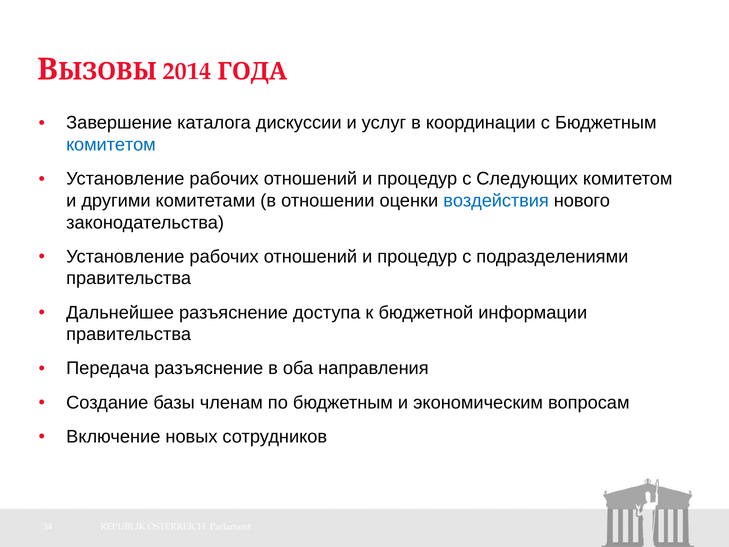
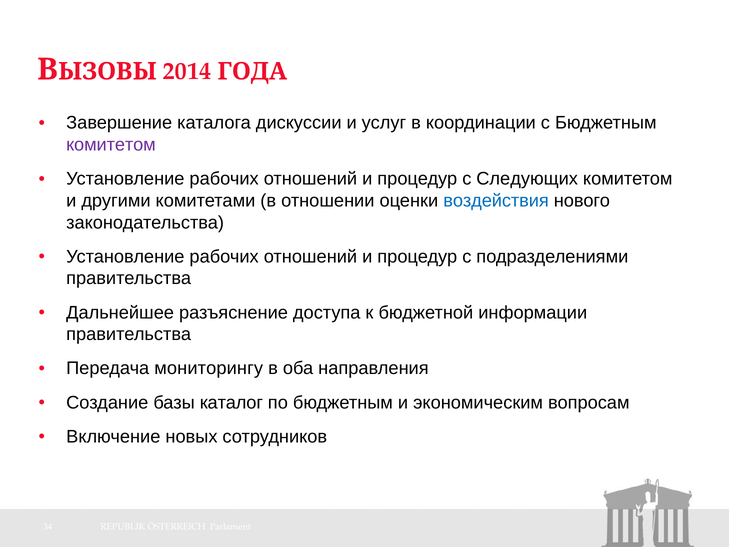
комитетом at (111, 145) colour: blue -> purple
Передача разъяснение: разъяснение -> мониторингу
членам: членам -> каталог
